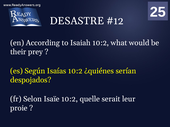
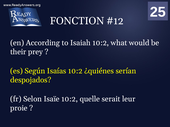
DESASTRE: DESASTRE -> FONCTION
